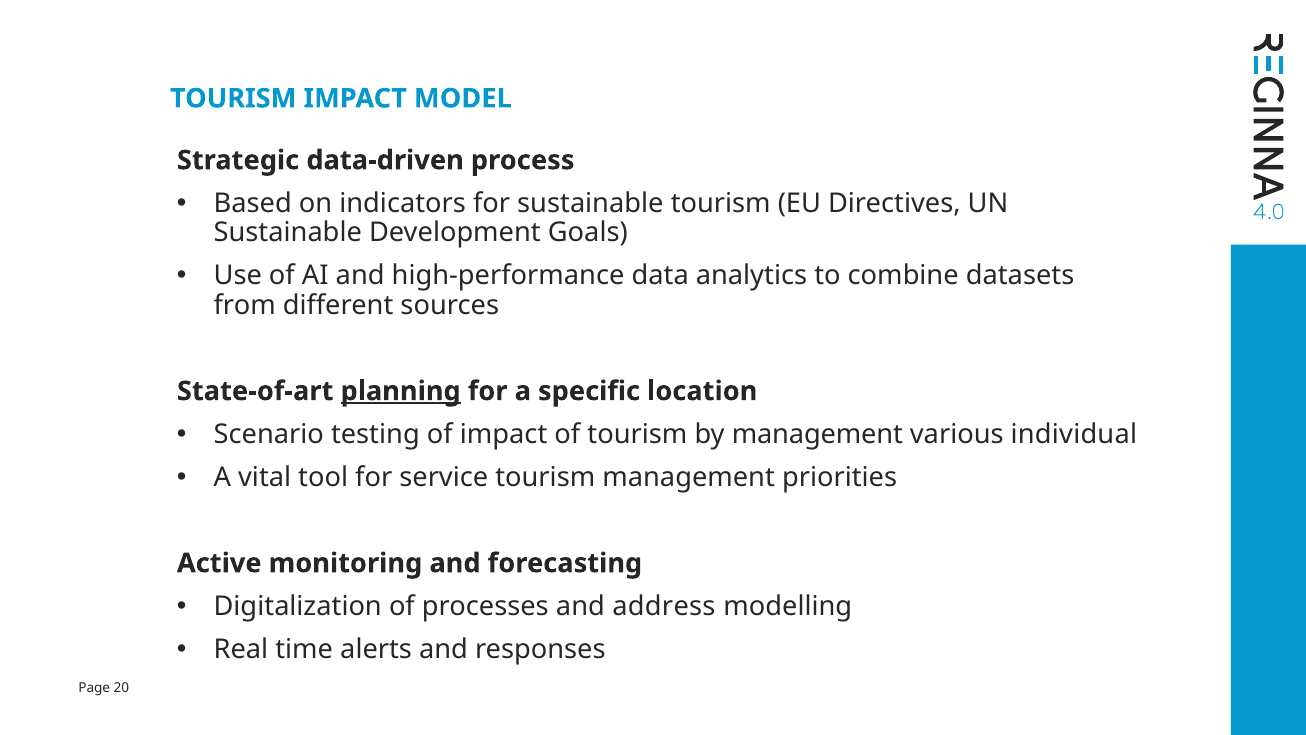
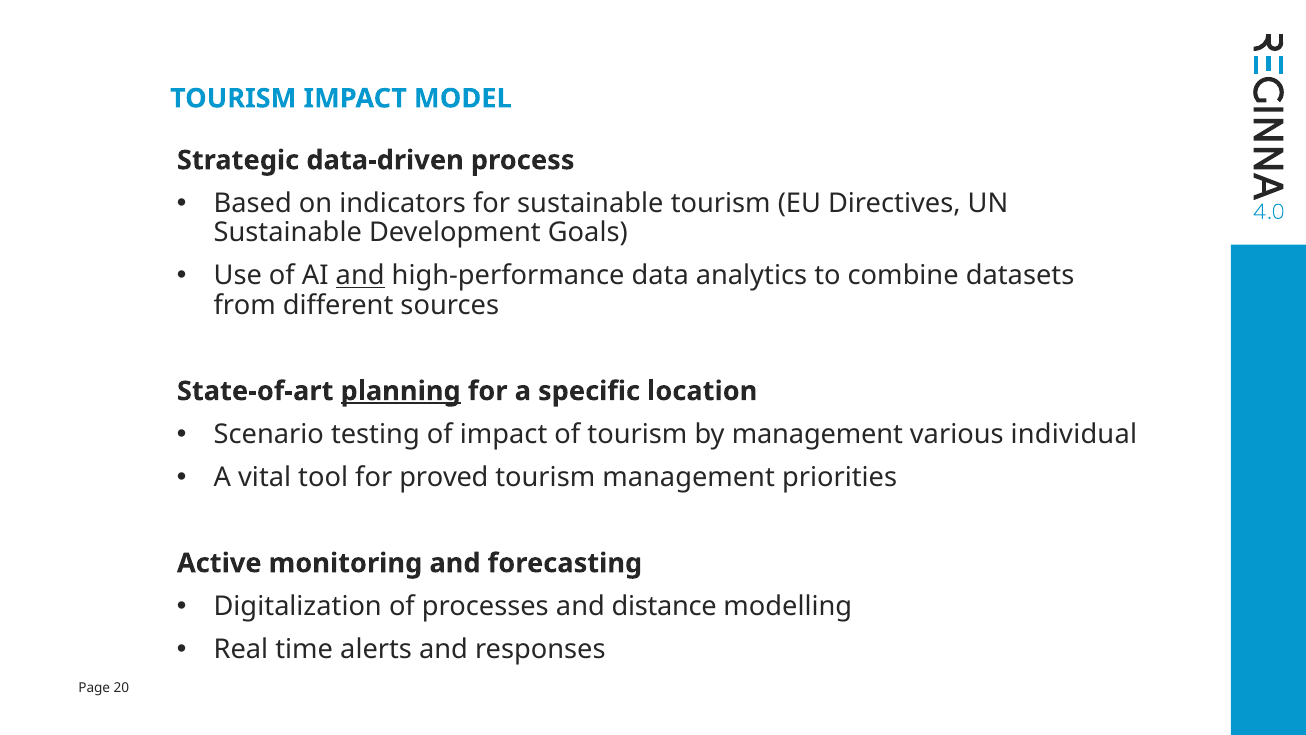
and at (360, 276) underline: none -> present
service: service -> proved
address: address -> distance
